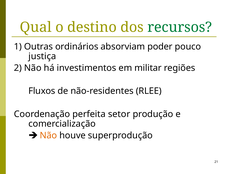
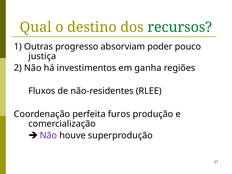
ordinários: ordinários -> progresso
militar: militar -> ganha
setor: setor -> furos
Não at (48, 135) colour: orange -> purple
